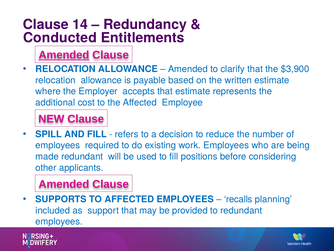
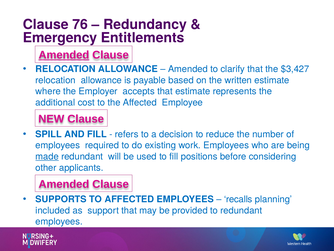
14: 14 -> 76
Conducted: Conducted -> Emergency
$3,900: $3,900 -> $3,427
made underline: none -> present
